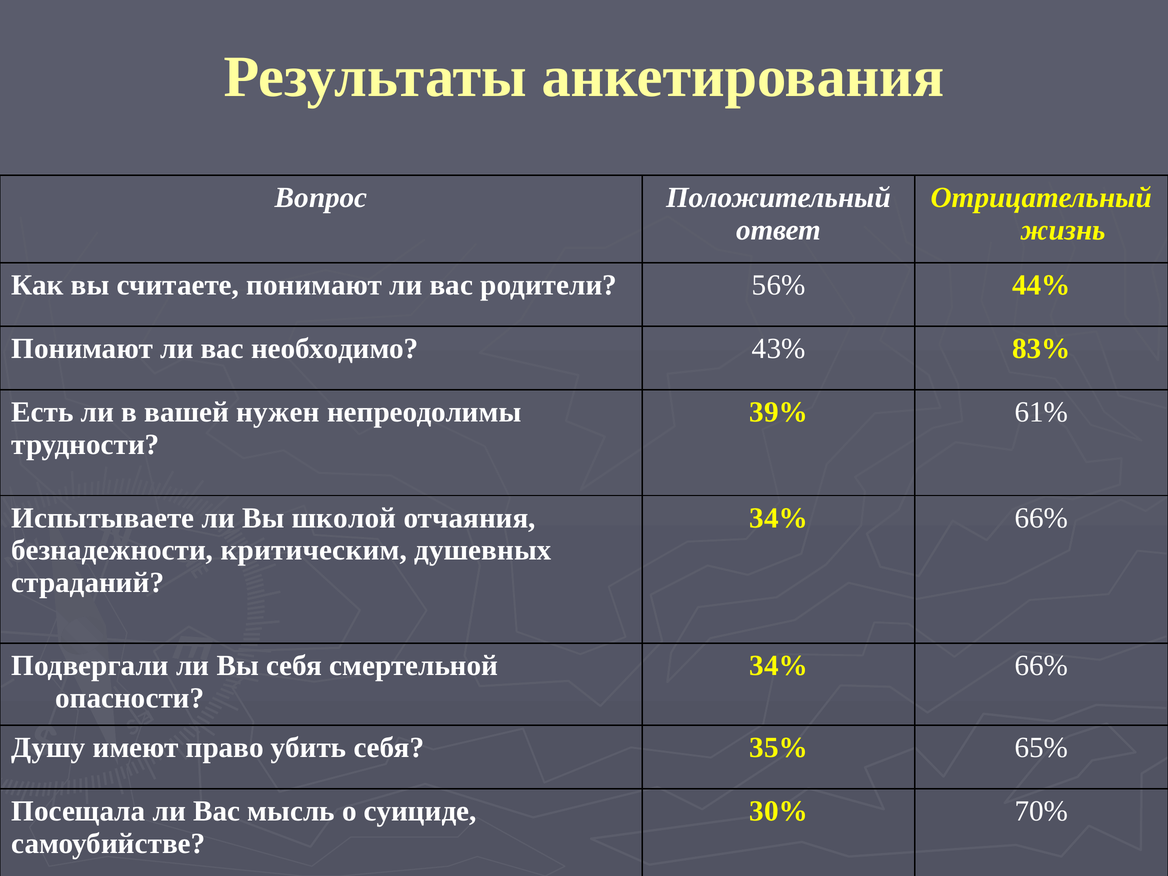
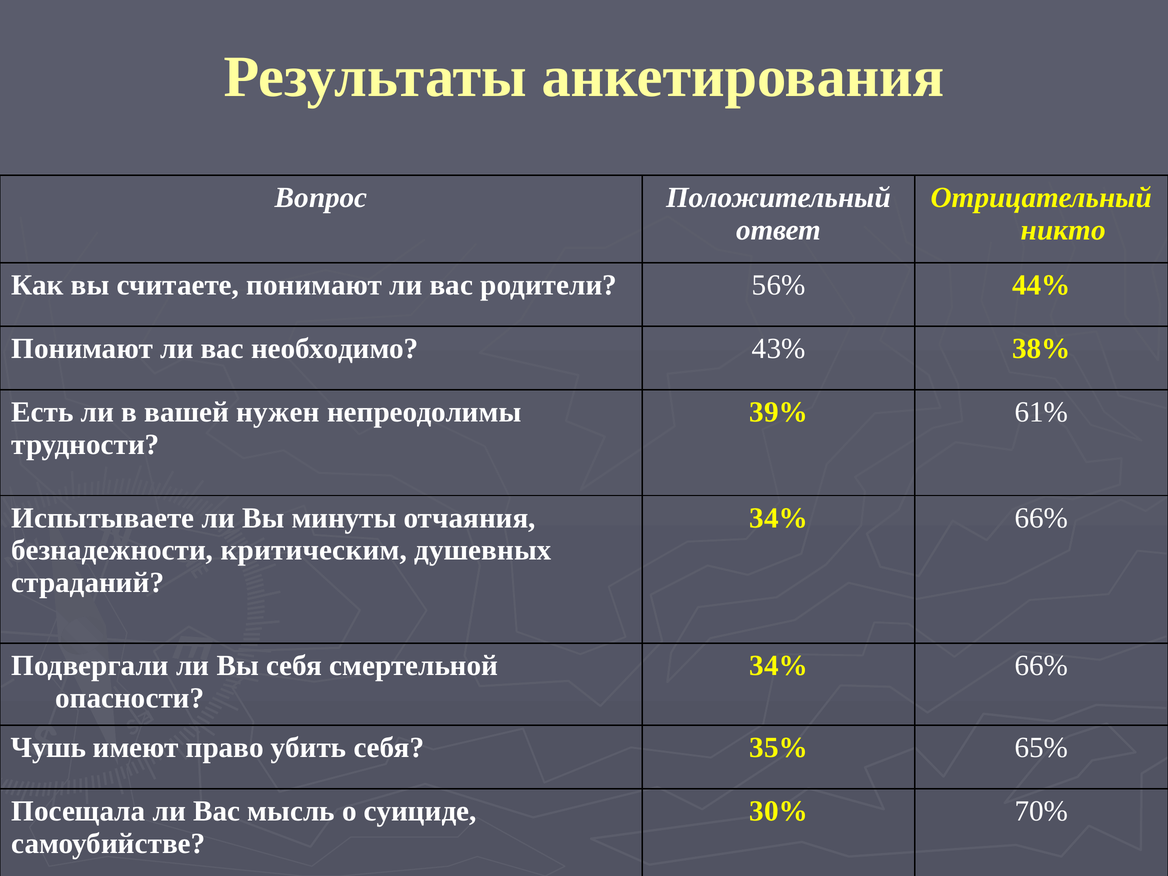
жизнь: жизнь -> никто
83%: 83% -> 38%
школой: школой -> минуты
Душу: Душу -> Чушь
